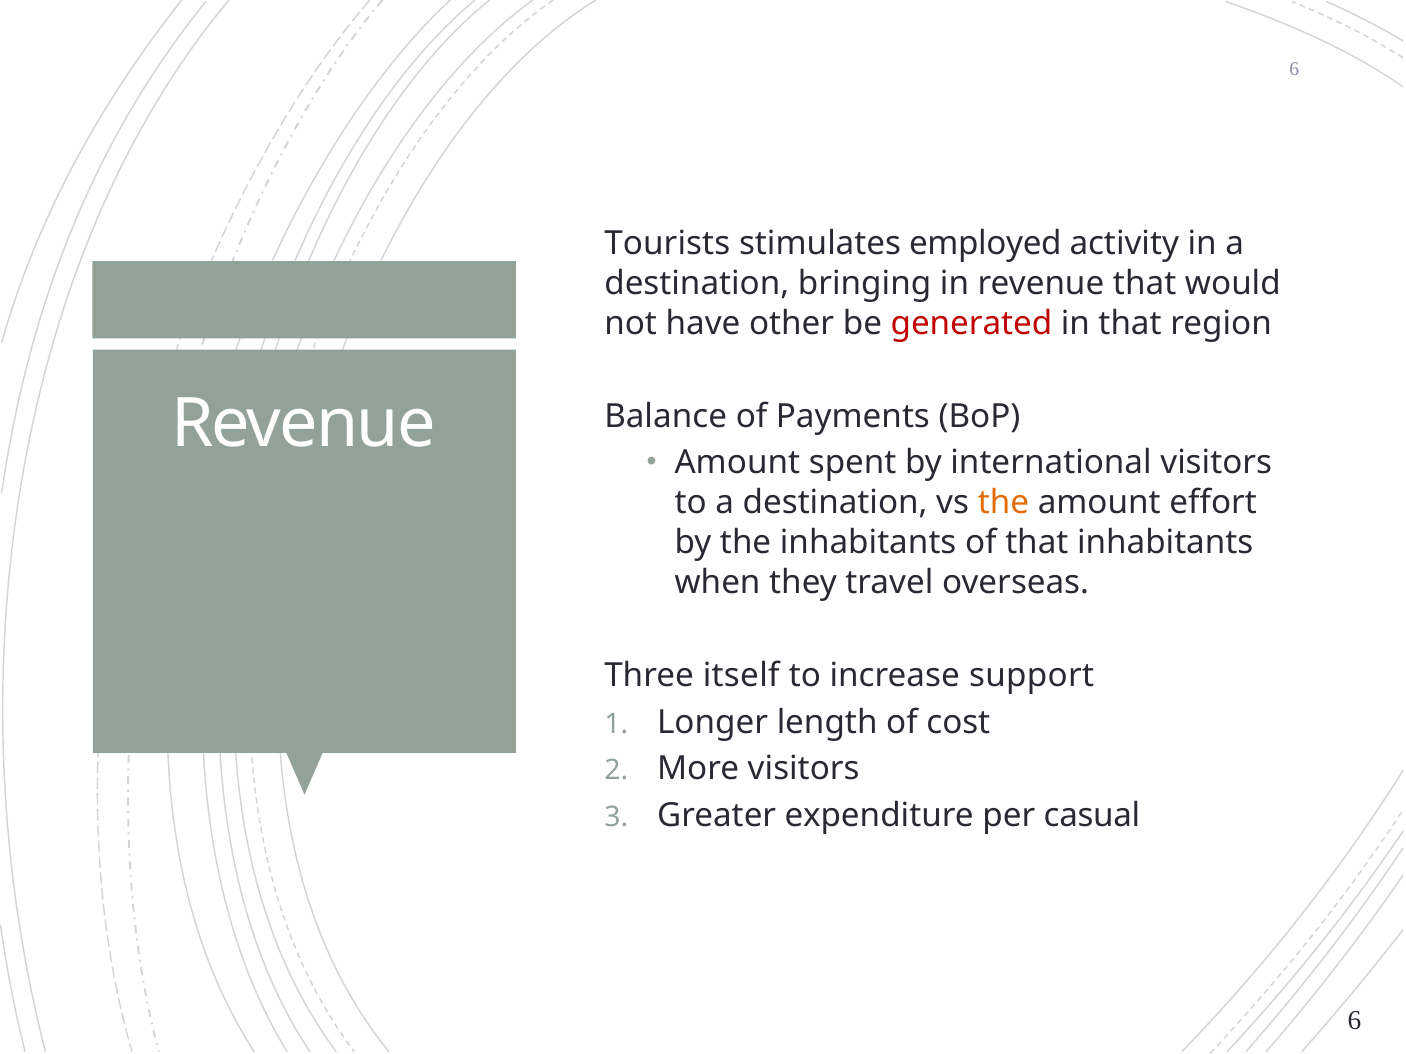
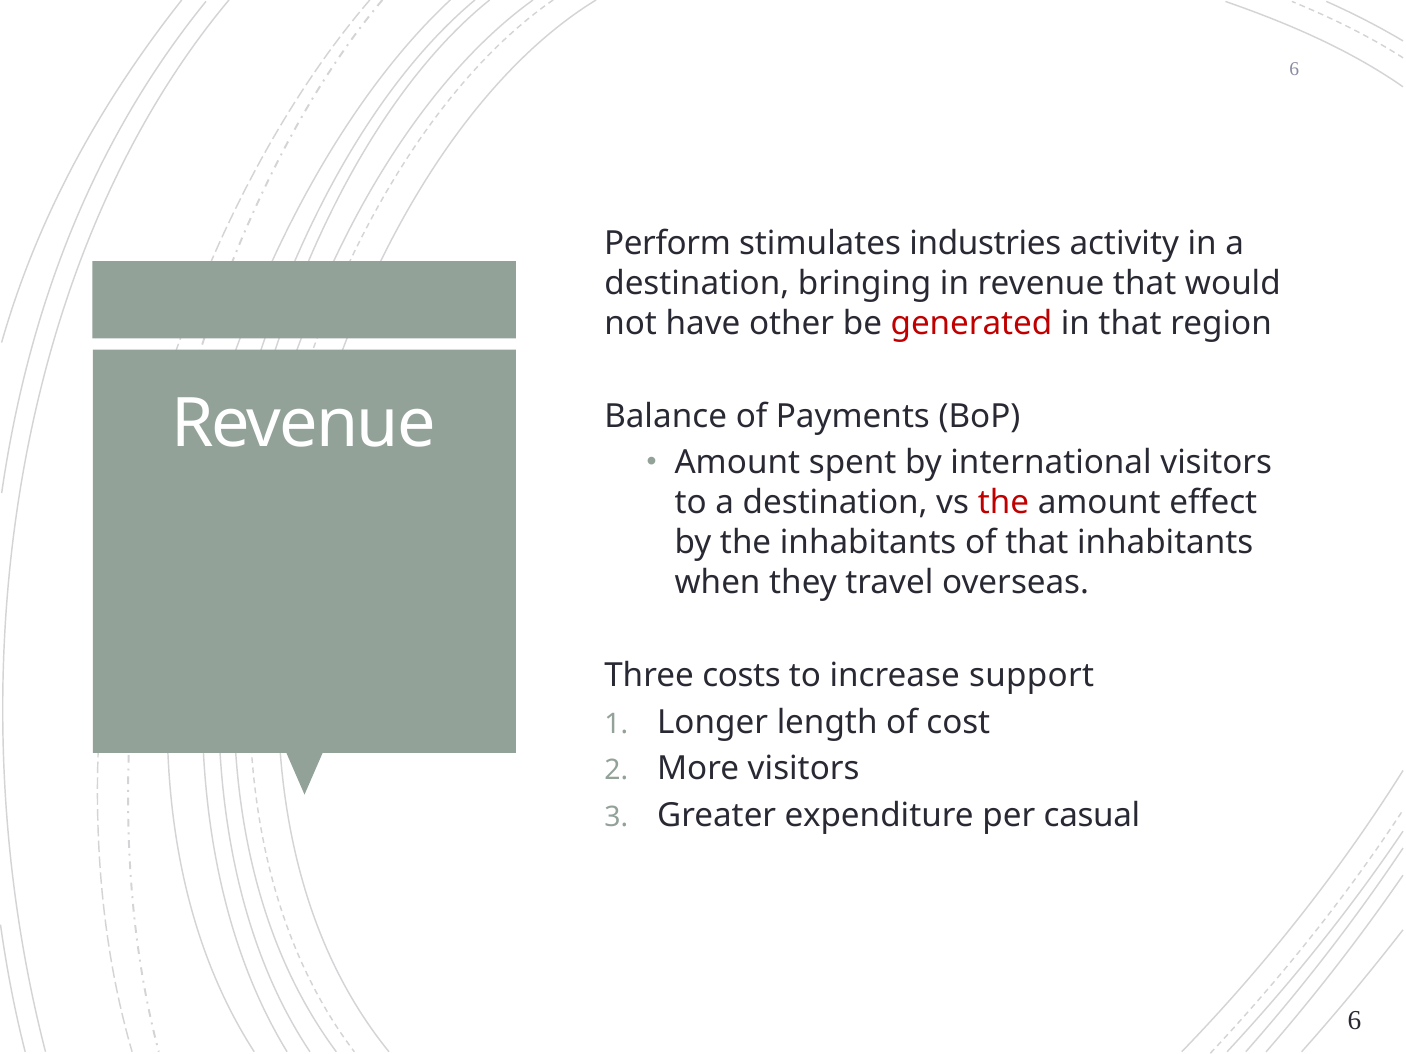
Tourists: Tourists -> Perform
employed: employed -> industries
the at (1003, 503) colour: orange -> red
effort: effort -> effect
itself: itself -> costs
